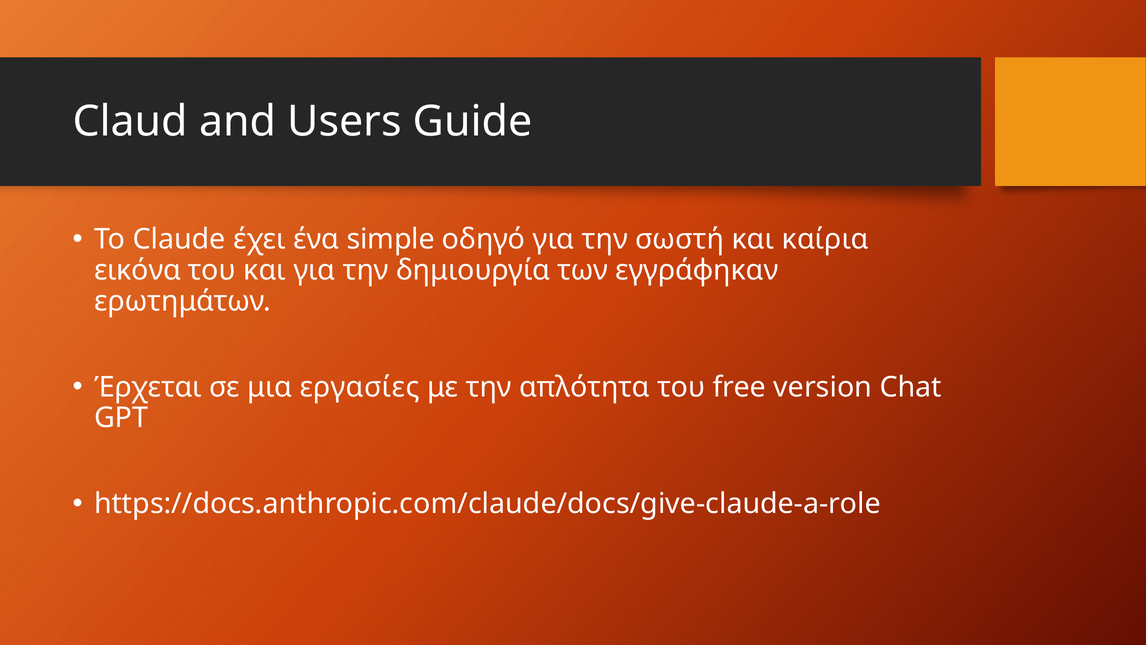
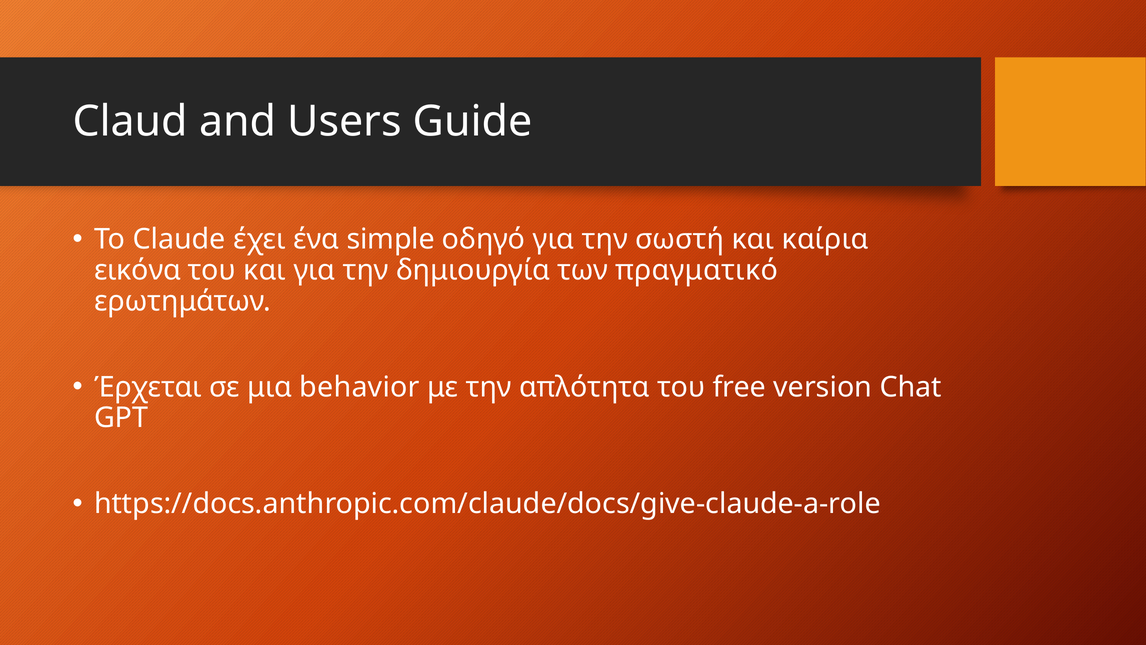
εγγράφηκαν: εγγράφηκαν -> πραγματικό
εργασίες: εργασίες -> behavior
